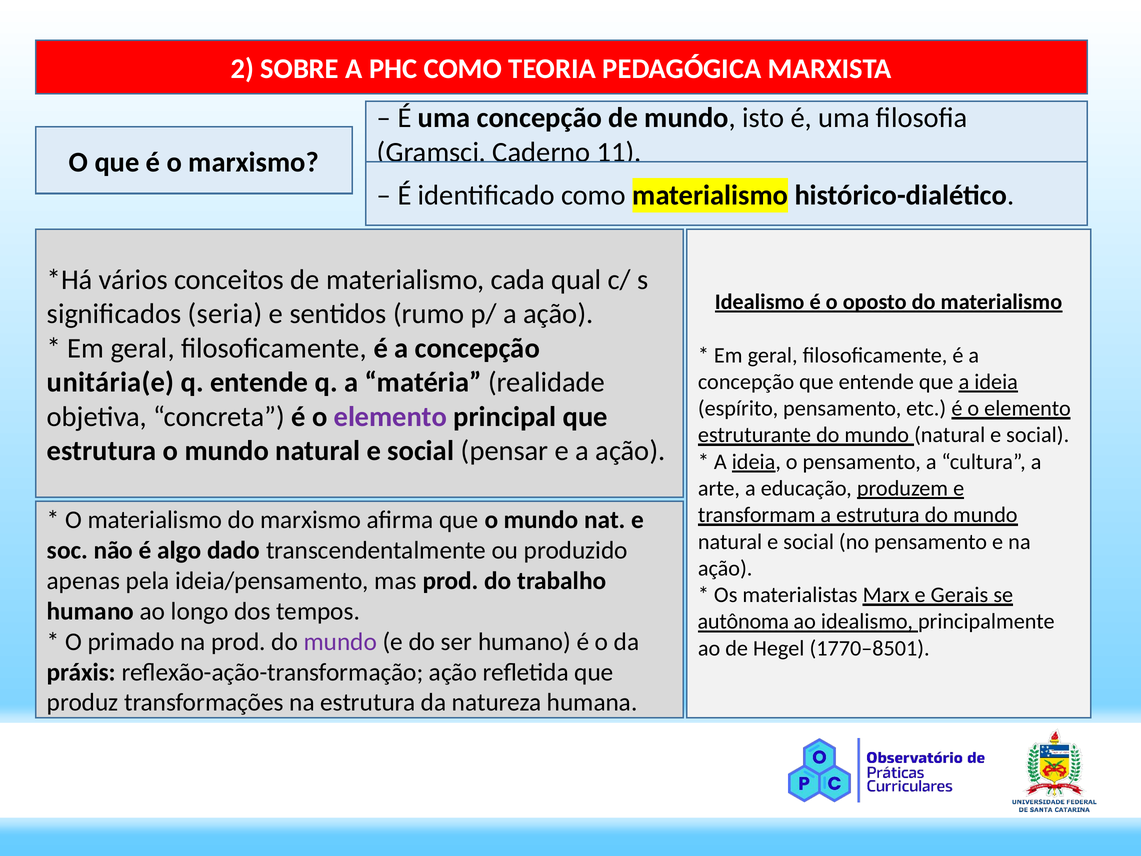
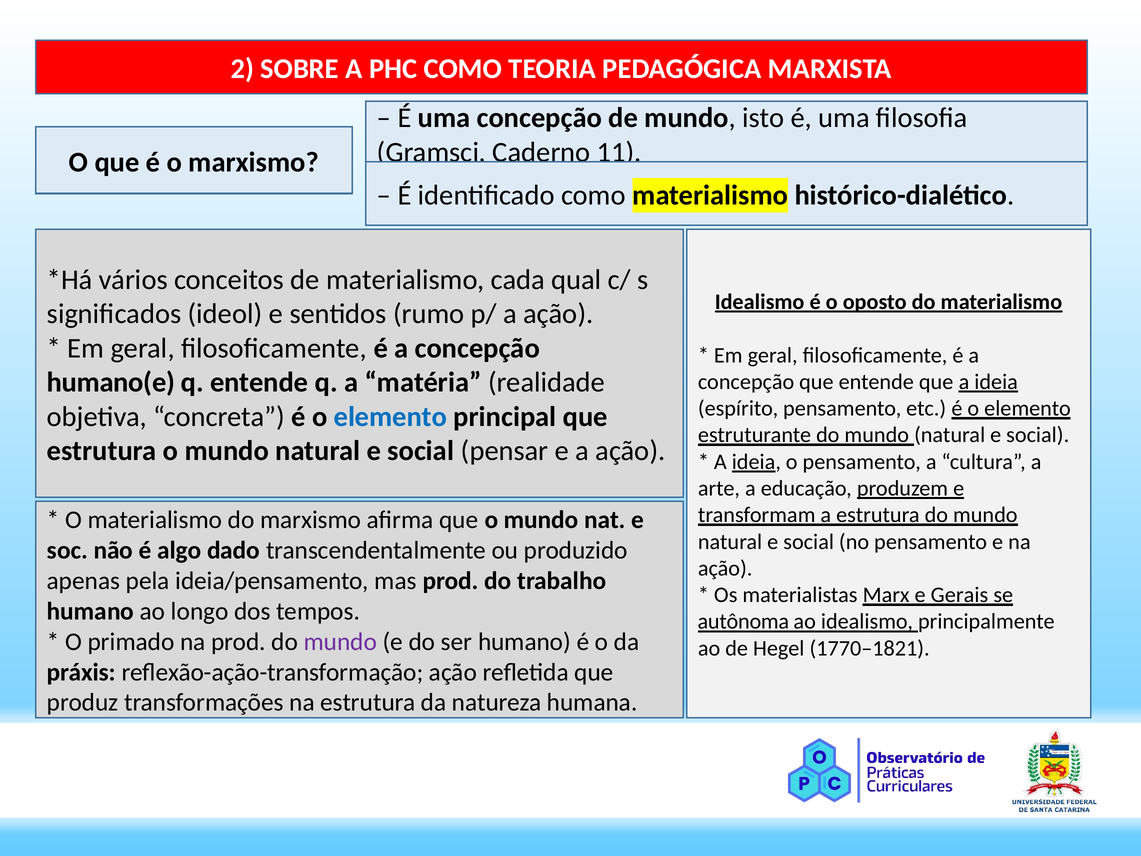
seria: seria -> ideol
unitária(e: unitária(e -> humano(e
elemento at (390, 417) colour: purple -> blue
1770–8501: 1770–8501 -> 1770–1821
